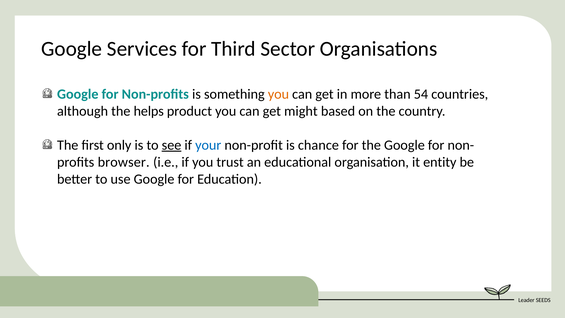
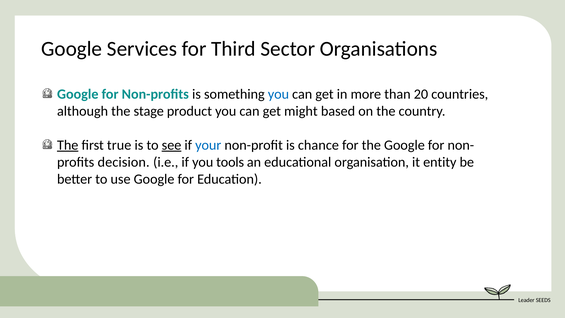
you at (278, 94) colour: orange -> blue
54: 54 -> 20
helps: helps -> stage
The at (68, 145) underline: none -> present
only: only -> true
browser: browser -> decision
trust: trust -> tools
